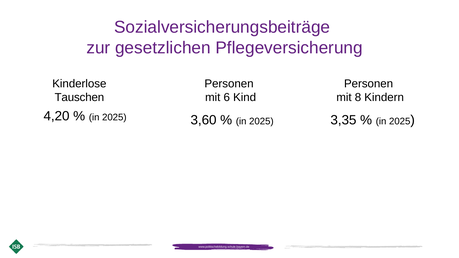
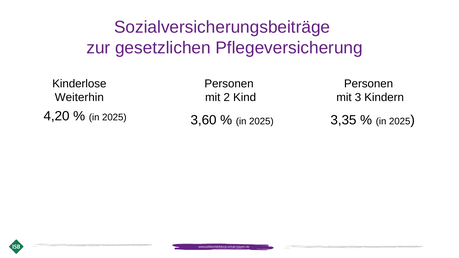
Tauschen: Tauschen -> Weiterhin
6: 6 -> 2
8: 8 -> 3
